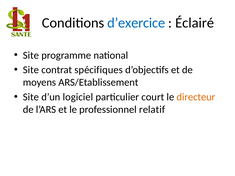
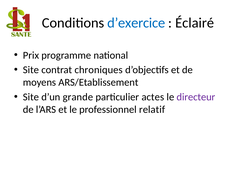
Site at (31, 55): Site -> Prix
spécifiques: spécifiques -> chroniques
logiciel: logiciel -> grande
court: court -> actes
directeur colour: orange -> purple
